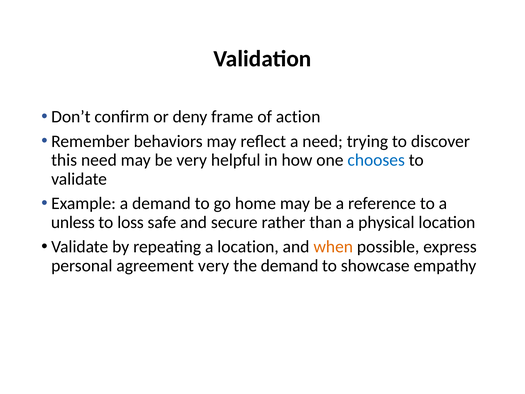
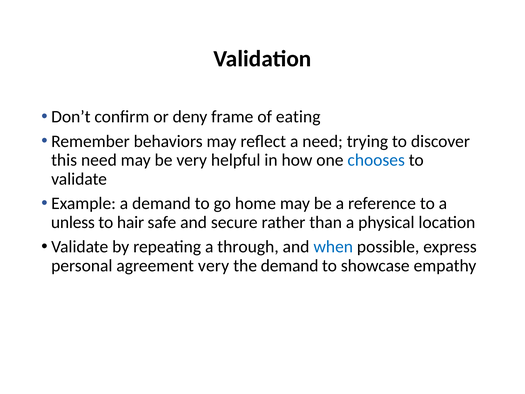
action: action -> eating
loss: loss -> hair
a location: location -> through
when colour: orange -> blue
